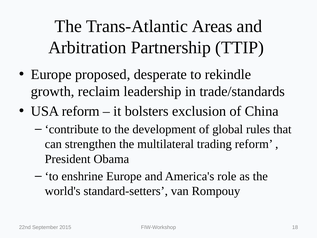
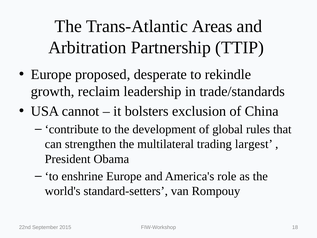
USA reform: reform -> cannot
trading reform: reform -> largest
